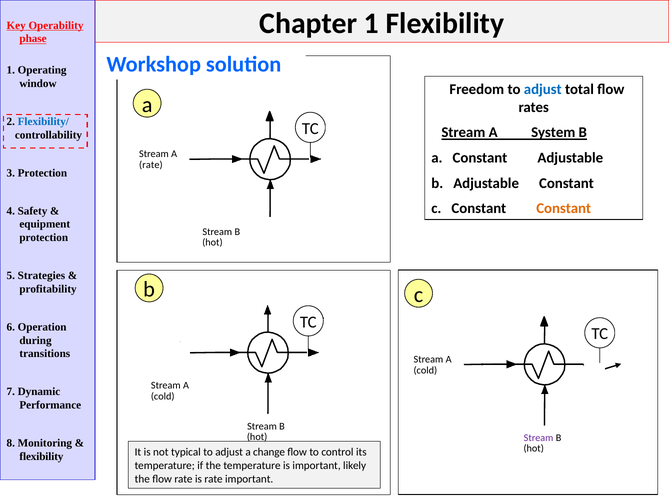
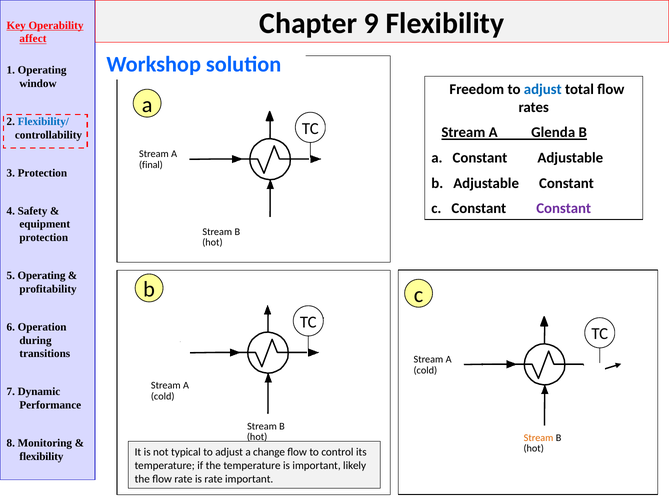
Chapter 1: 1 -> 9
phase: phase -> affect
System: System -> Glenda
rate at (151, 165): rate -> final
Constant at (564, 208) colour: orange -> purple
5 Strategies: Strategies -> Operating
Stream at (539, 438) colour: purple -> orange
